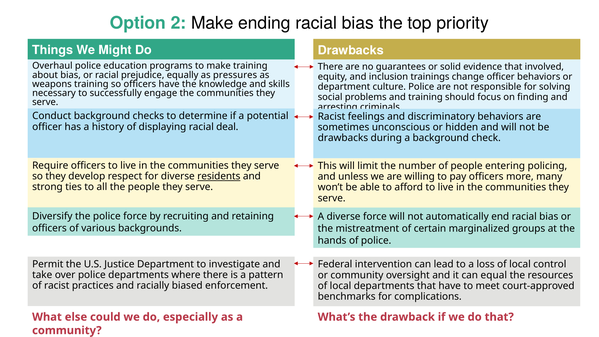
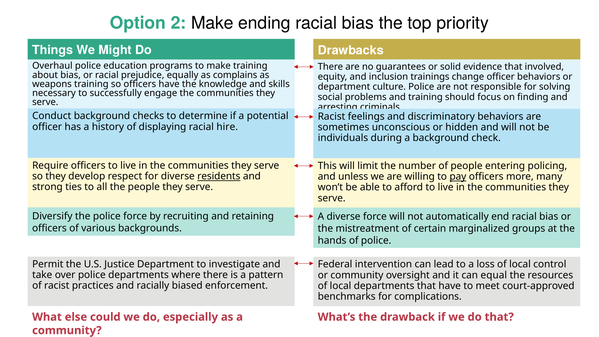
pressures: pressures -> complains
deal: deal -> hire
drawbacks at (343, 138): drawbacks -> individuals
pay underline: none -> present
